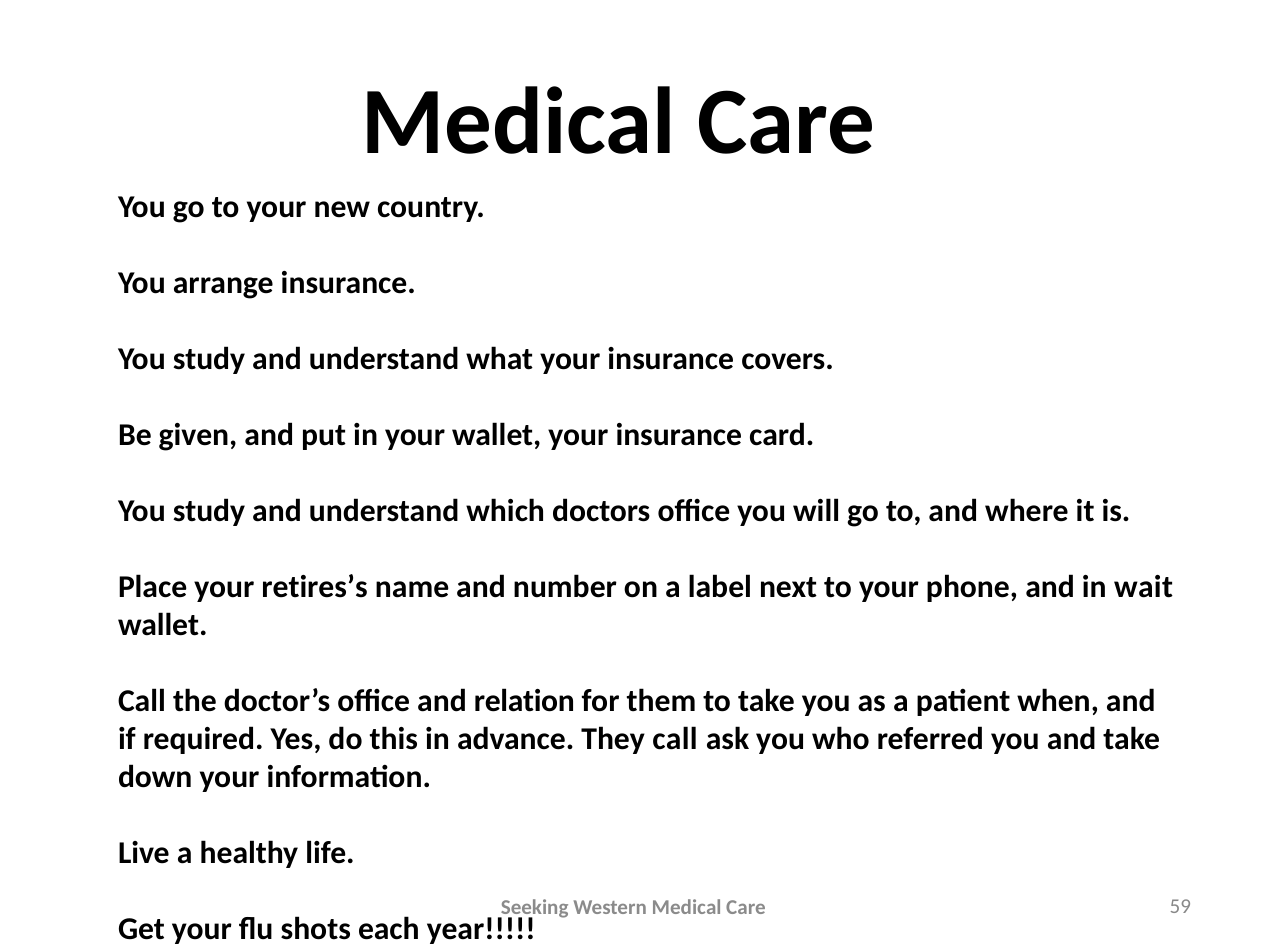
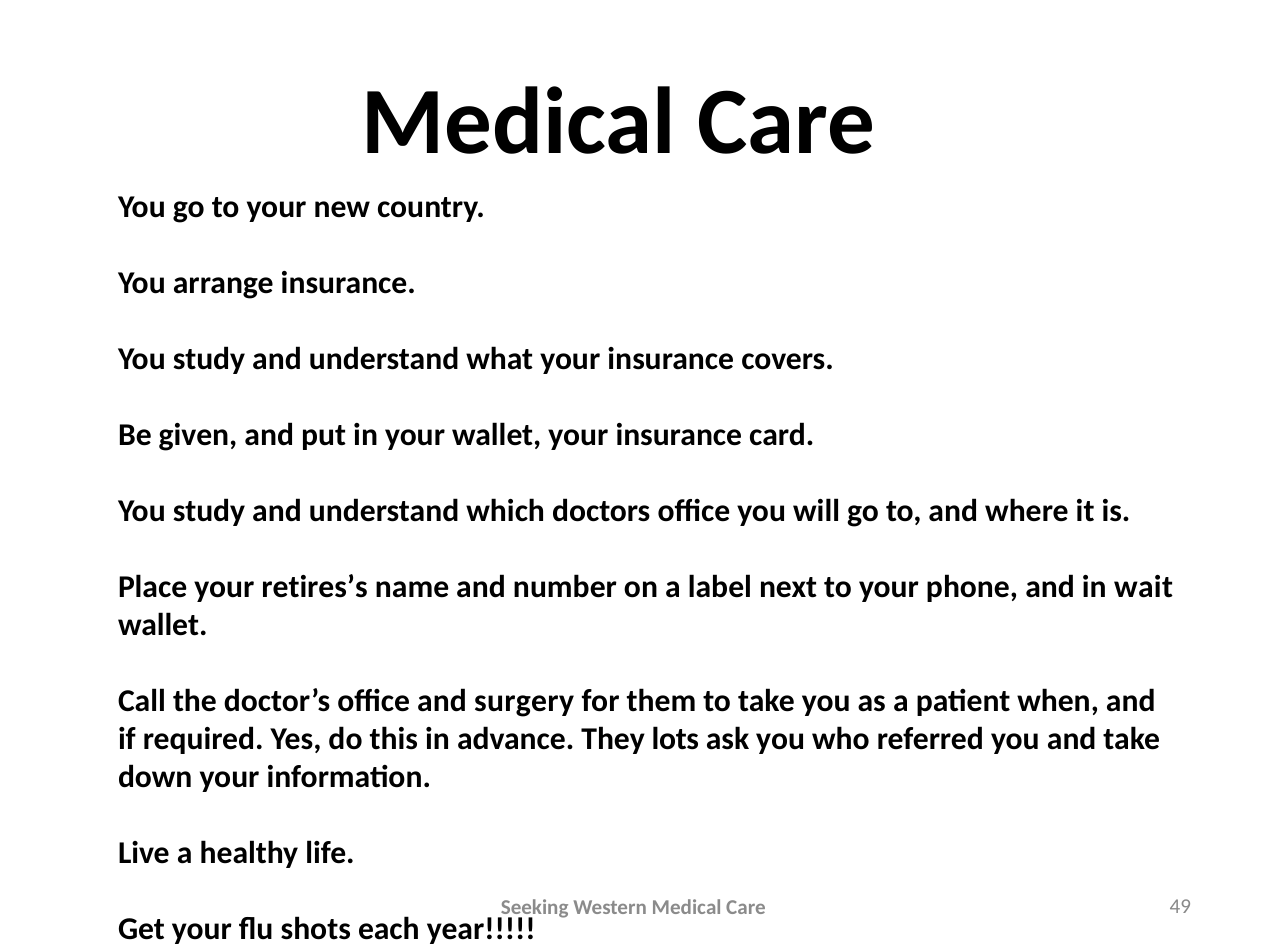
relation: relation -> surgery
They call: call -> lots
59: 59 -> 49
